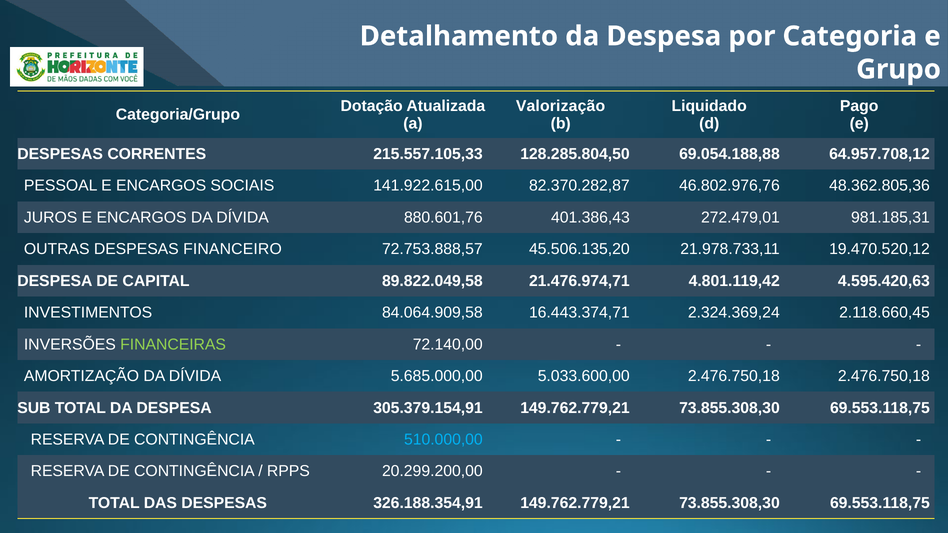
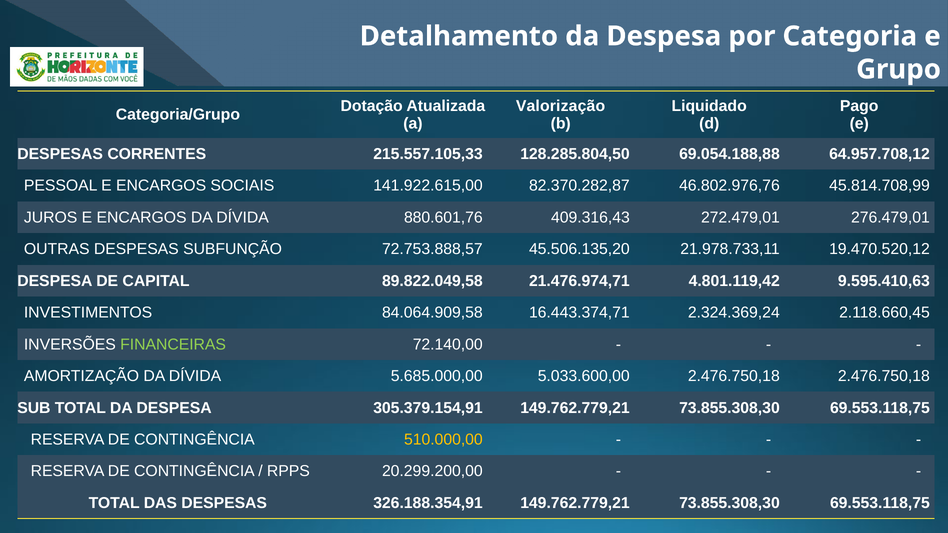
48.362.805,36: 48.362.805,36 -> 45.814.708,99
401.386,43: 401.386,43 -> 409.316,43
981.185,31: 981.185,31 -> 276.479,01
FINANCEIRO: FINANCEIRO -> SUBFUNÇÃO
4.595.420,63: 4.595.420,63 -> 9.595.410,63
510.000,00 colour: light blue -> yellow
